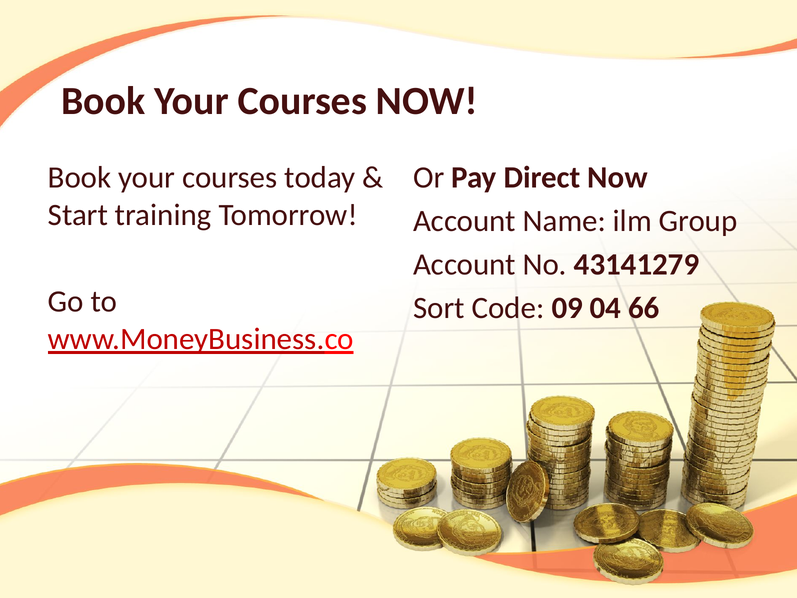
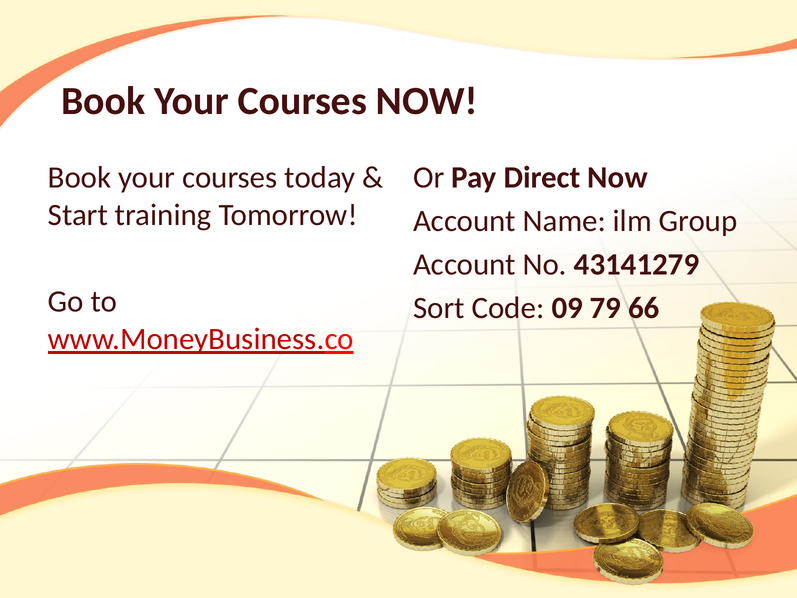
04: 04 -> 79
